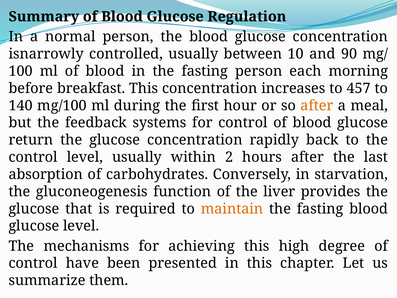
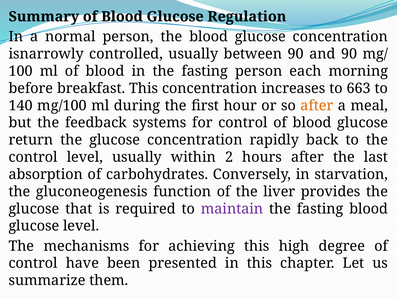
between 10: 10 -> 90
457: 457 -> 663
maintain colour: orange -> purple
